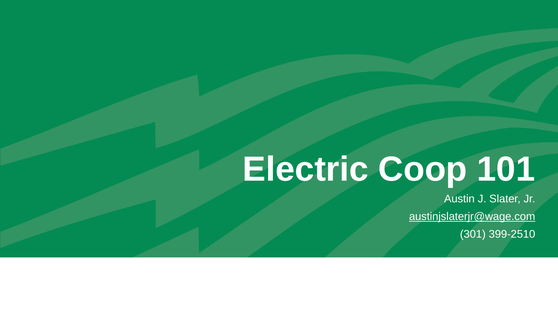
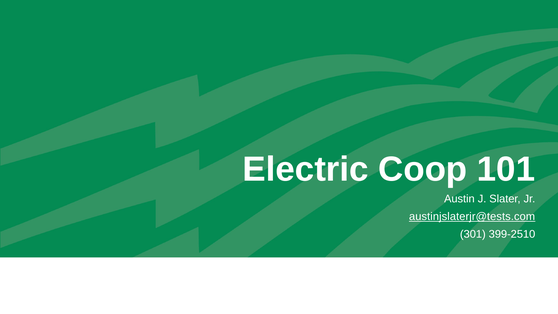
austinjslaterjr@wage.com: austinjslaterjr@wage.com -> austinjslaterjr@tests.com
